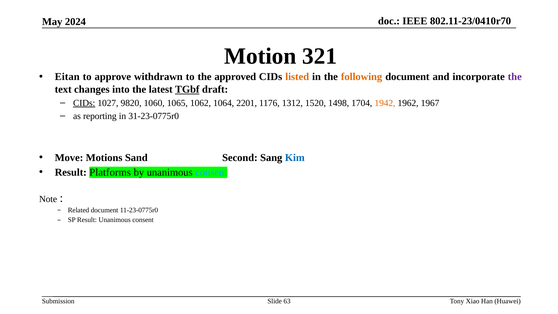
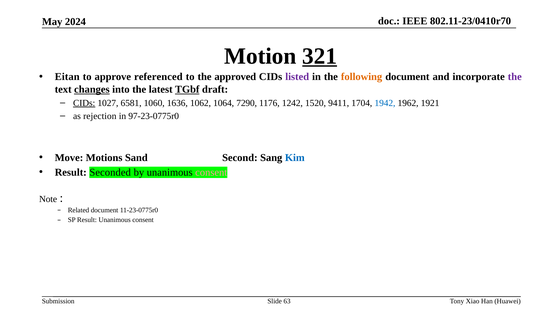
321 underline: none -> present
withdrawn: withdrawn -> referenced
listed colour: orange -> purple
changes underline: none -> present
9820: 9820 -> 6581
1065: 1065 -> 1636
2201: 2201 -> 7290
1312: 1312 -> 1242
1498: 1498 -> 9411
1942 colour: orange -> blue
1967: 1967 -> 1921
reporting: reporting -> rejection
31-23-0775r0: 31-23-0775r0 -> 97-23-0775r0
Platforms: Platforms -> Seconded
consent at (211, 172) colour: light blue -> pink
